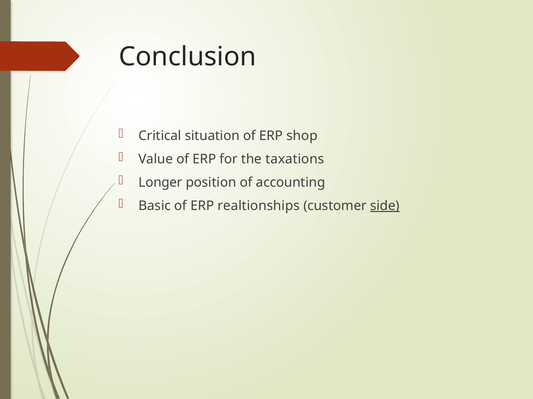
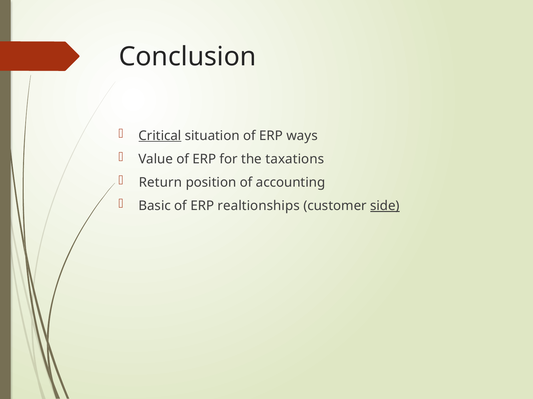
Critical underline: none -> present
shop: shop -> ways
Longer: Longer -> Return
